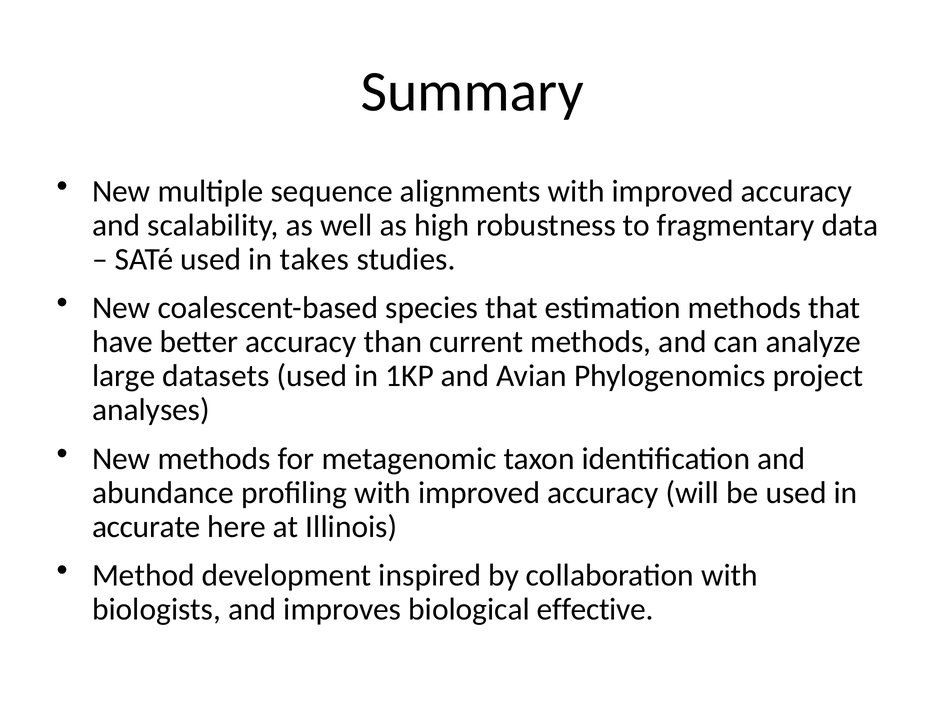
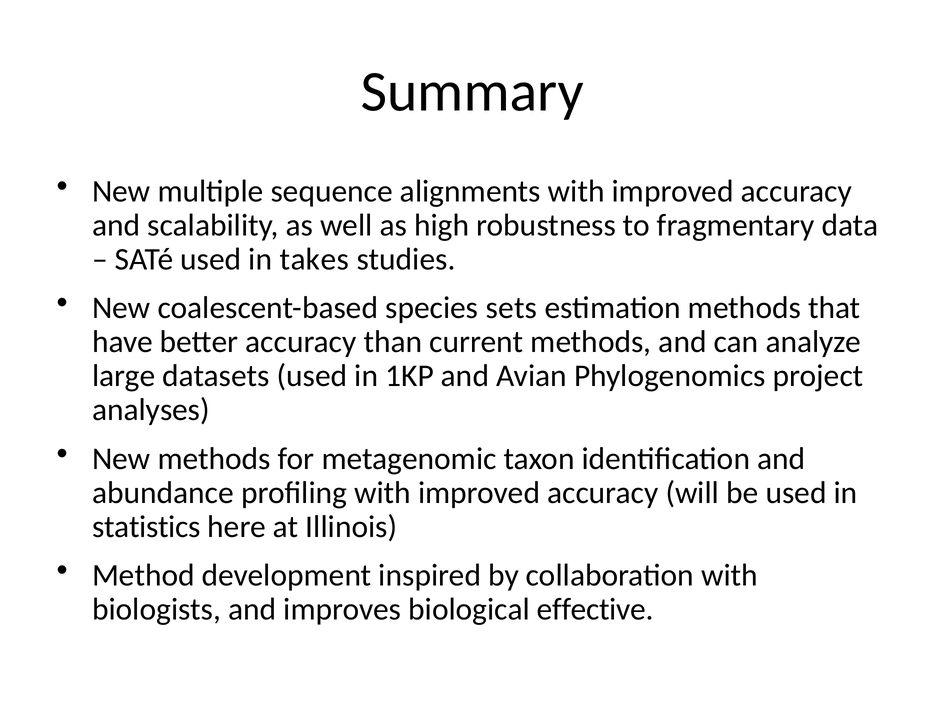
species that: that -> sets
accurate: accurate -> statistics
